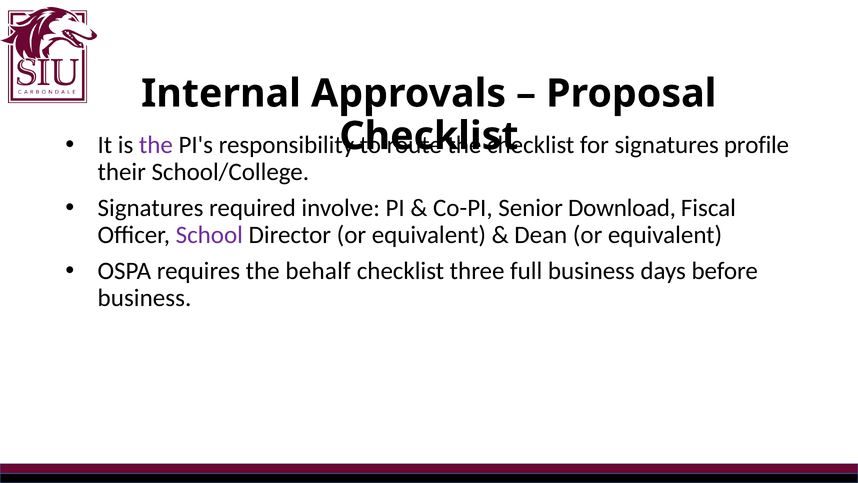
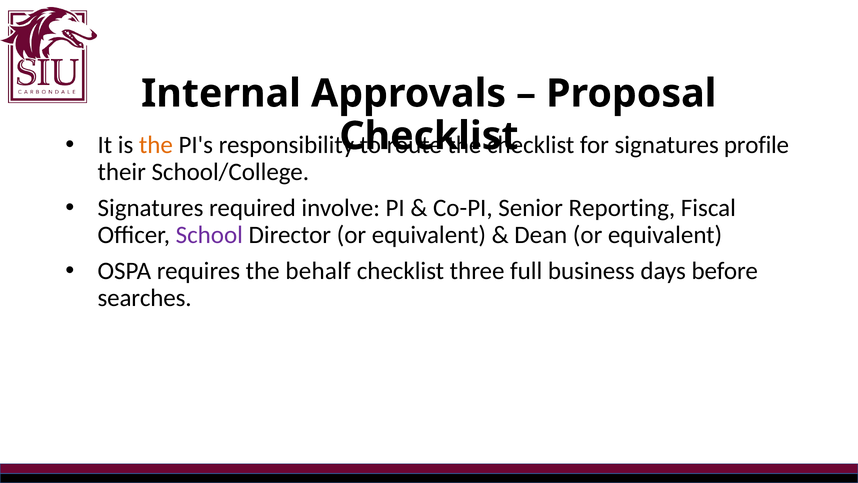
the at (156, 145) colour: purple -> orange
Download: Download -> Reporting
business at (144, 298): business -> searches
